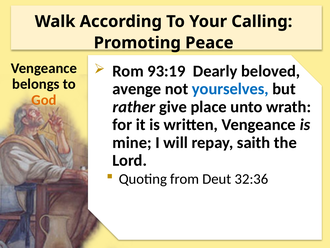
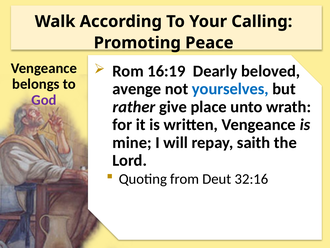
93:19: 93:19 -> 16:19
God colour: orange -> purple
32:36: 32:36 -> 32:16
